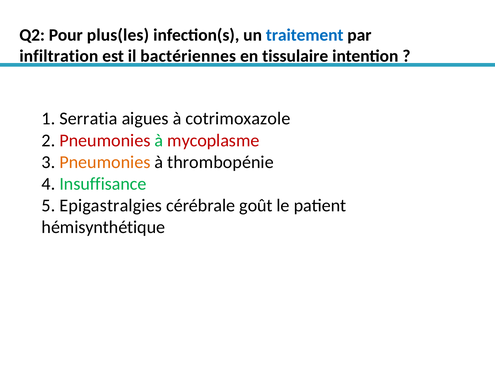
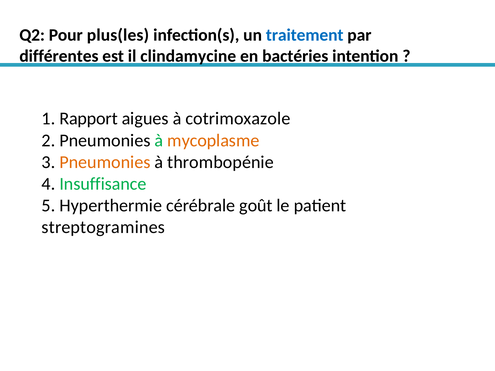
infiltration: infiltration -> différentes
bactériennes: bactériennes -> clindamycine
tissulaire: tissulaire -> bactéries
Serratia: Serratia -> Rapport
Pneumonies at (105, 140) colour: red -> black
mycoplasme colour: red -> orange
Epigastralgies: Epigastralgies -> Hyperthermie
hémisynthétique: hémisynthétique -> streptogramines
